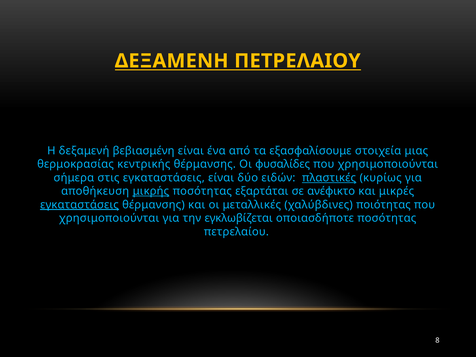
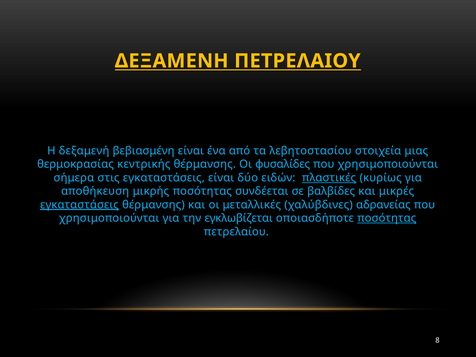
εξασφαλίσουμε: εξασφαλίσουμε -> λεβητοστασίου
μικρής underline: present -> none
εξαρτάται: εξαρτάται -> συνδέεται
ανέφικτο: ανέφικτο -> βαλβίδες
ποιότητας: ποιότητας -> αδρανείας
ποσότητας at (387, 218) underline: none -> present
